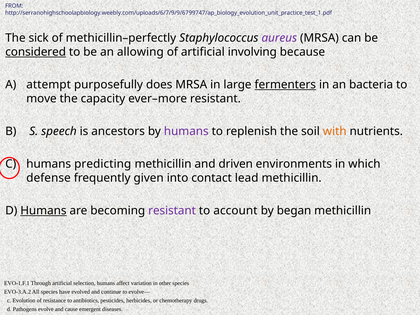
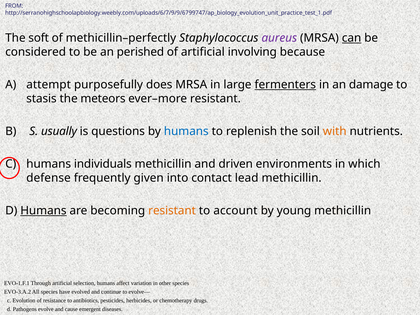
sick: sick -> soft
can underline: none -> present
considered underline: present -> none
allowing: allowing -> perished
bacteria: bacteria -> damage
move: move -> stasis
capacity: capacity -> meteors
speech: speech -> usually
ancestors: ancestors -> questions
humans at (186, 131) colour: purple -> blue
predicting: predicting -> individuals
resistant at (172, 211) colour: purple -> orange
began: began -> young
